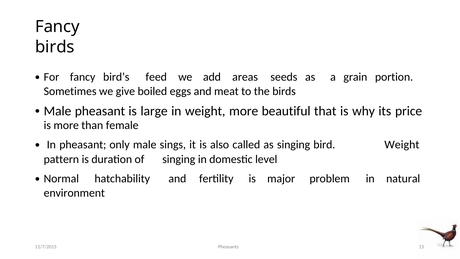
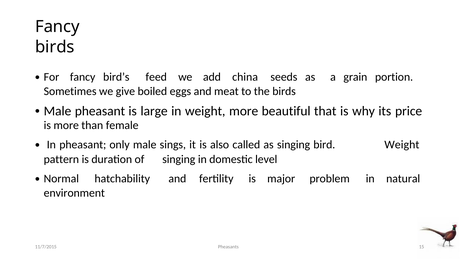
areas: areas -> china
